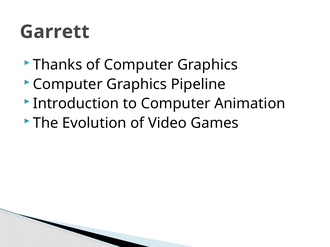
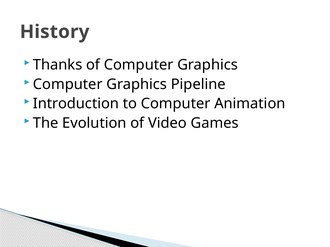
Garrett: Garrett -> History
